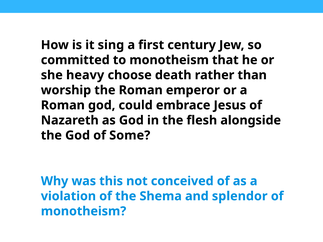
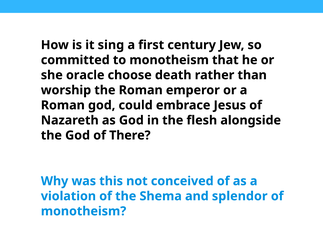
heavy: heavy -> oracle
Some: Some -> There
